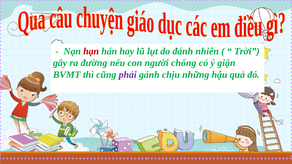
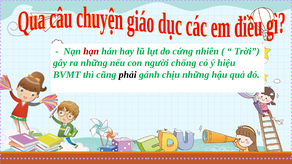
đánh: đánh -> cứng
ra đường: đường -> những
giận: giận -> hiệu
phải colour: purple -> black
